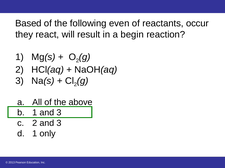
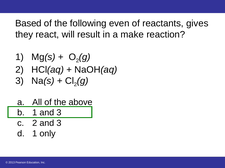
occur: occur -> gives
begin: begin -> make
